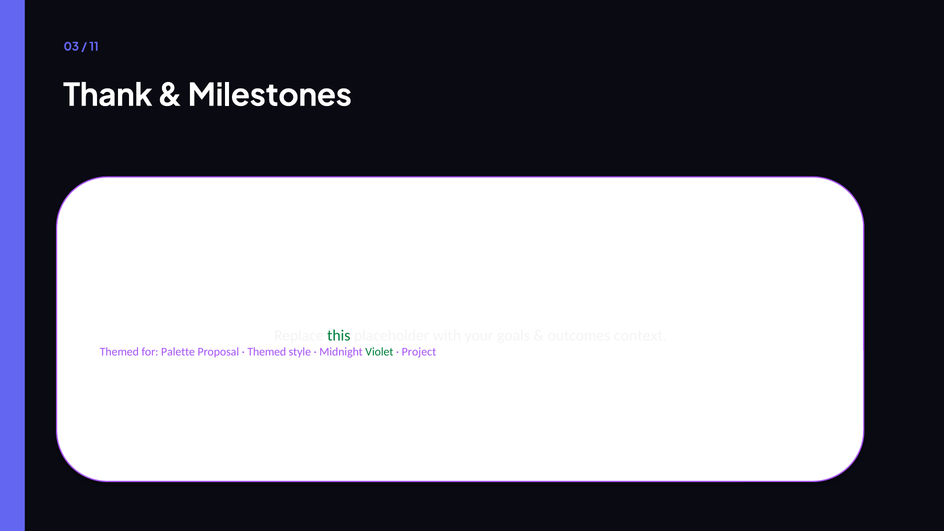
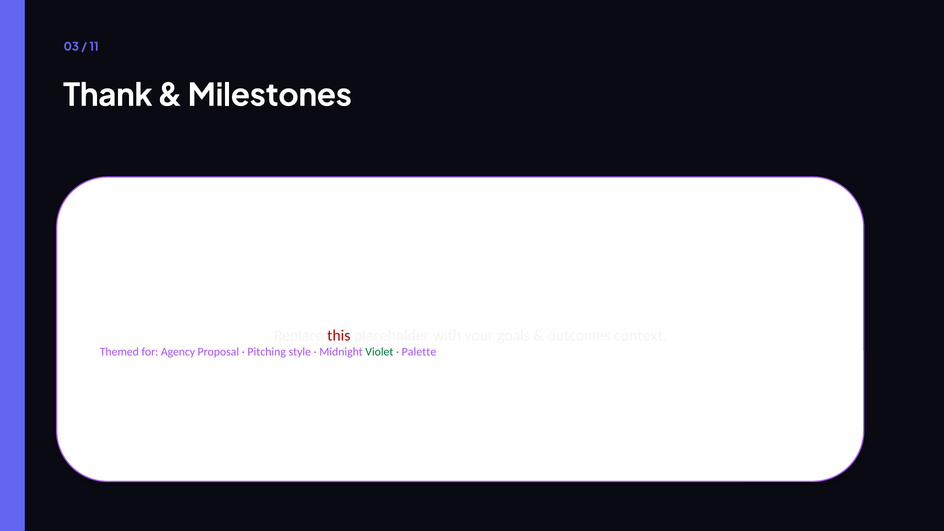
this colour: green -> red
Palette: Palette -> Agency
Themed at (267, 352): Themed -> Pitching
Project: Project -> Palette
